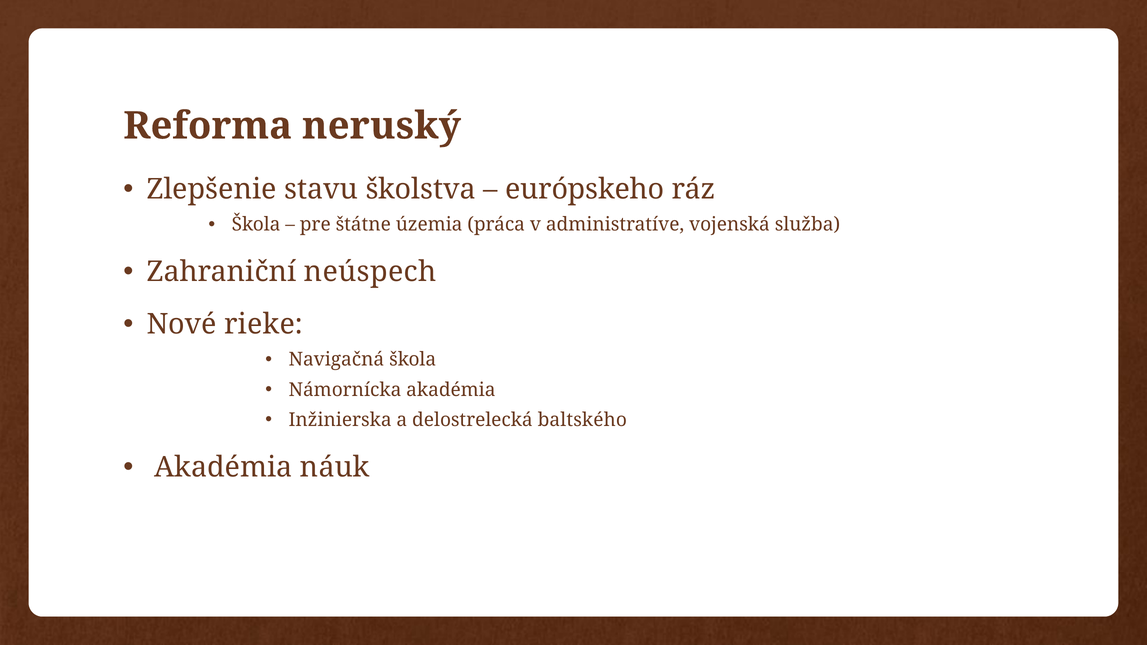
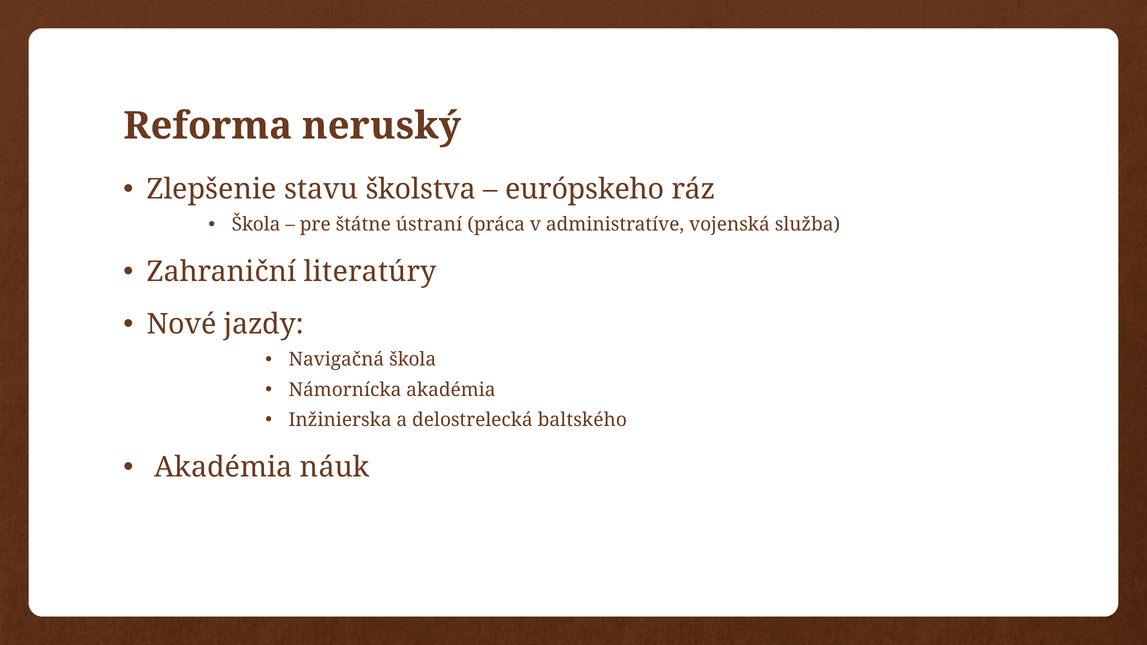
územia: územia -> ústraní
neúspech: neúspech -> literatúry
rieke: rieke -> jazdy
